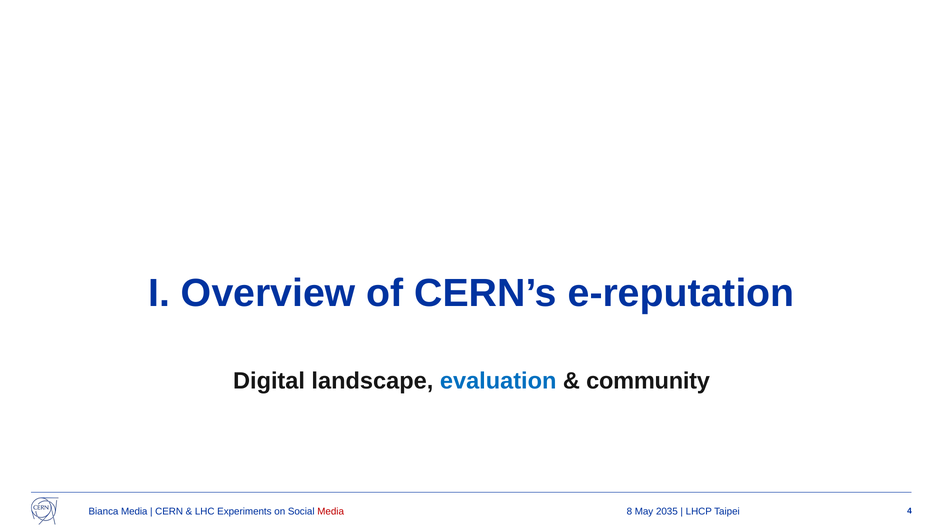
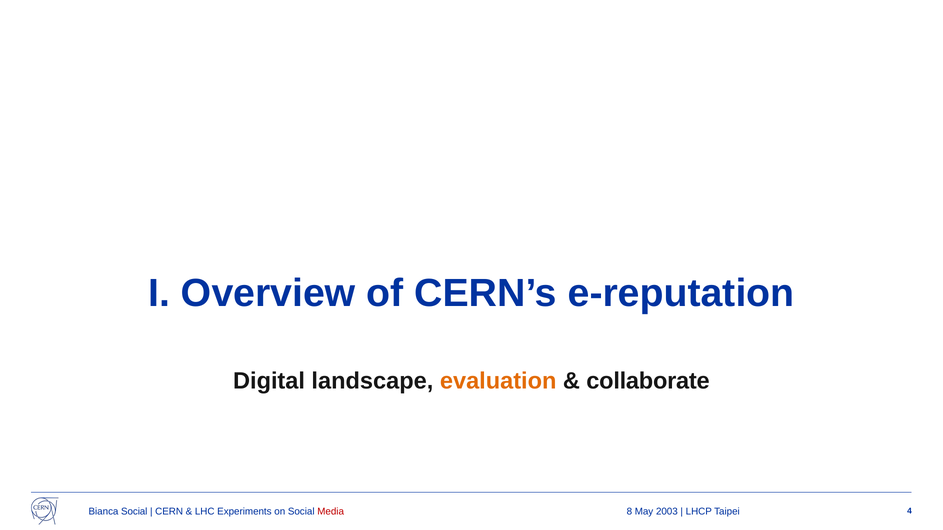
evaluation colour: blue -> orange
community: community -> collaborate
Bianca Media: Media -> Social
2035: 2035 -> 2003
